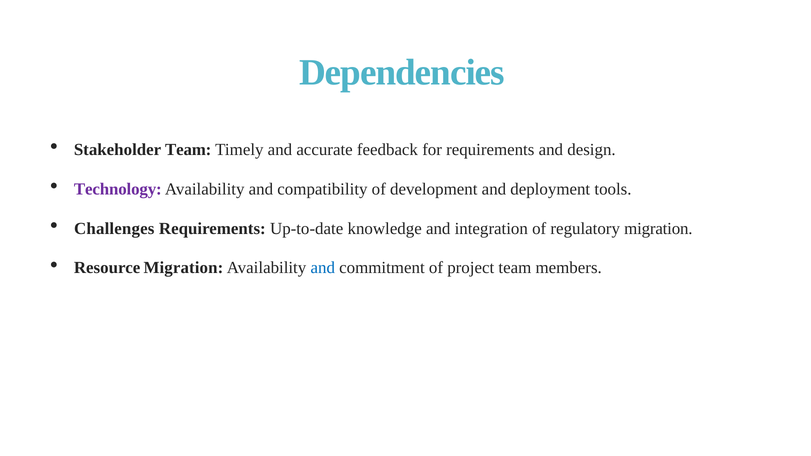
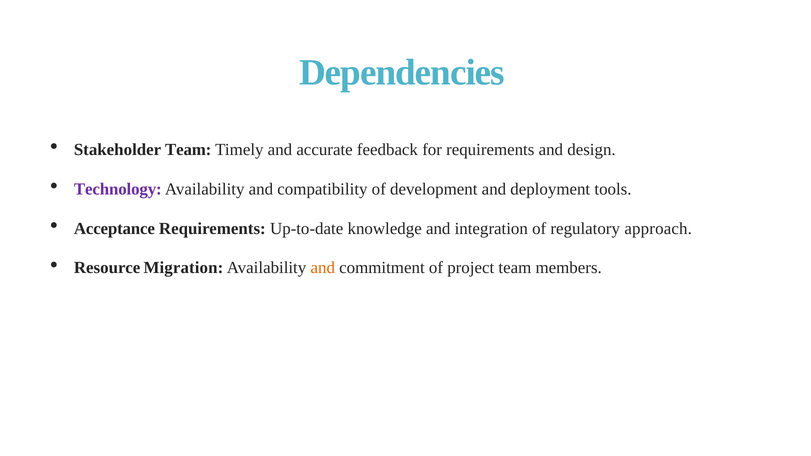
Challenges: Challenges -> Acceptance
regulatory migration: migration -> approach
and at (323, 268) colour: blue -> orange
